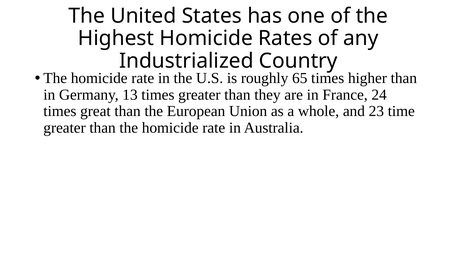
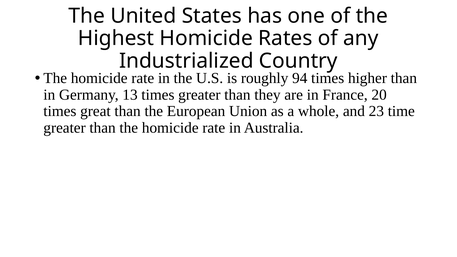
65: 65 -> 94
24: 24 -> 20
